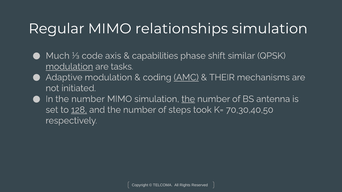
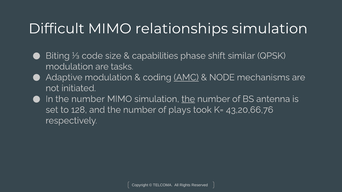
Regular: Regular -> Difficult
Much: Much -> Biting
axis: axis -> size
modulation at (69, 67) underline: present -> none
THEIR: THEIR -> NODE
128 underline: present -> none
steps: steps -> plays
70,30,40,50: 70,30,40,50 -> 43,20,66,76
